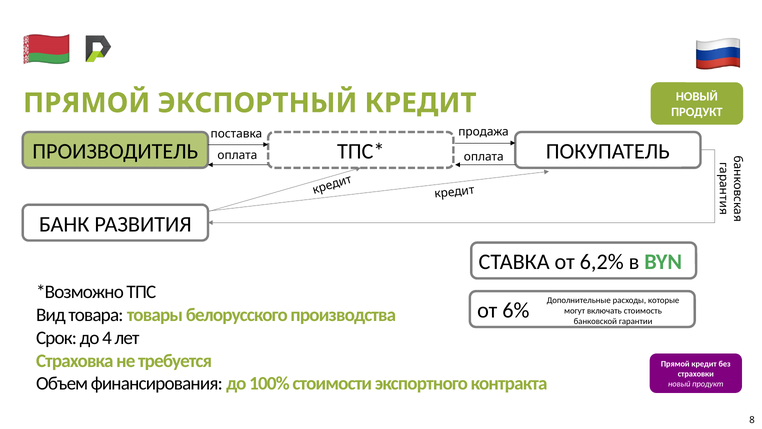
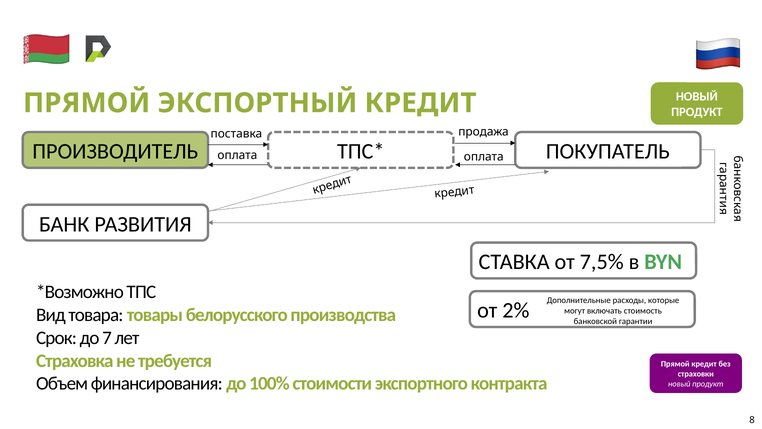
6,2%: 6,2% -> 7,5%
6%: 6% -> 2%
4: 4 -> 7
